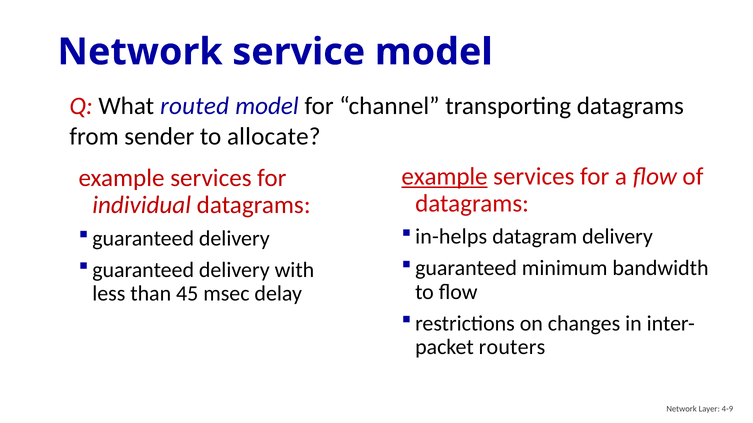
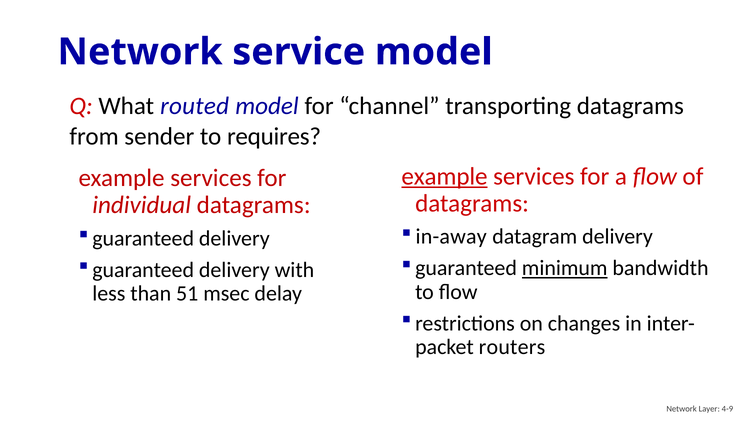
allocate: allocate -> requires
in-helps: in-helps -> in-away
minimum underline: none -> present
45: 45 -> 51
